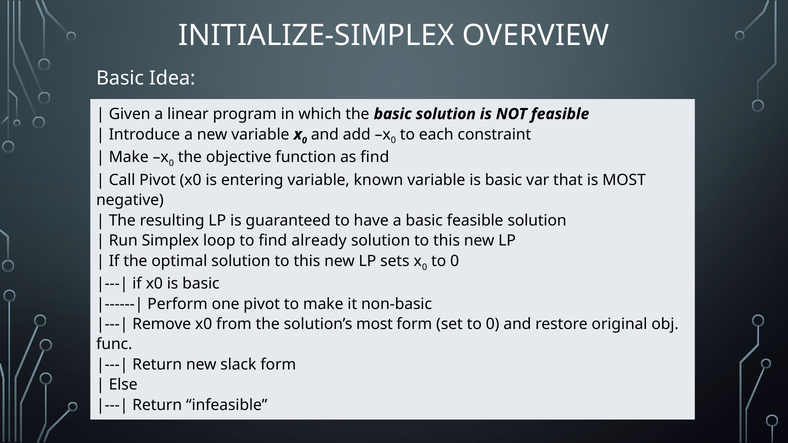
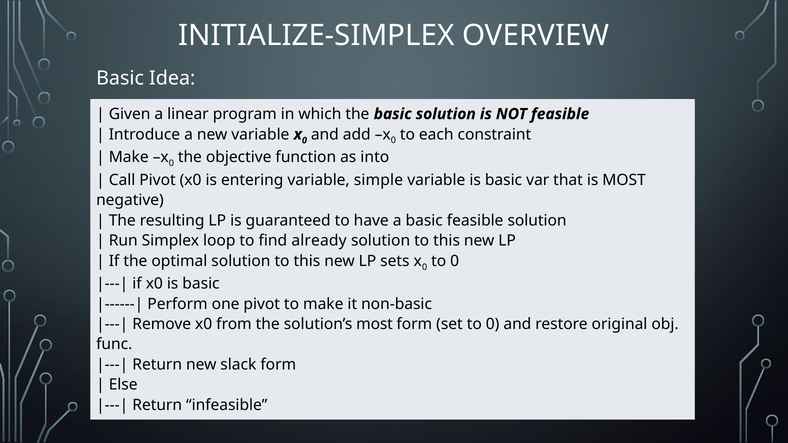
as find: find -> into
known: known -> simple
